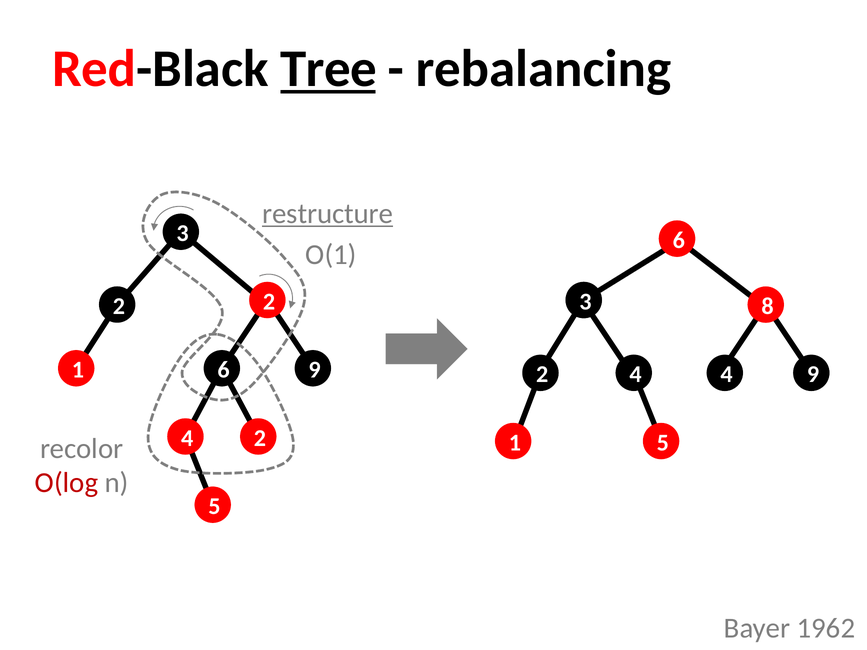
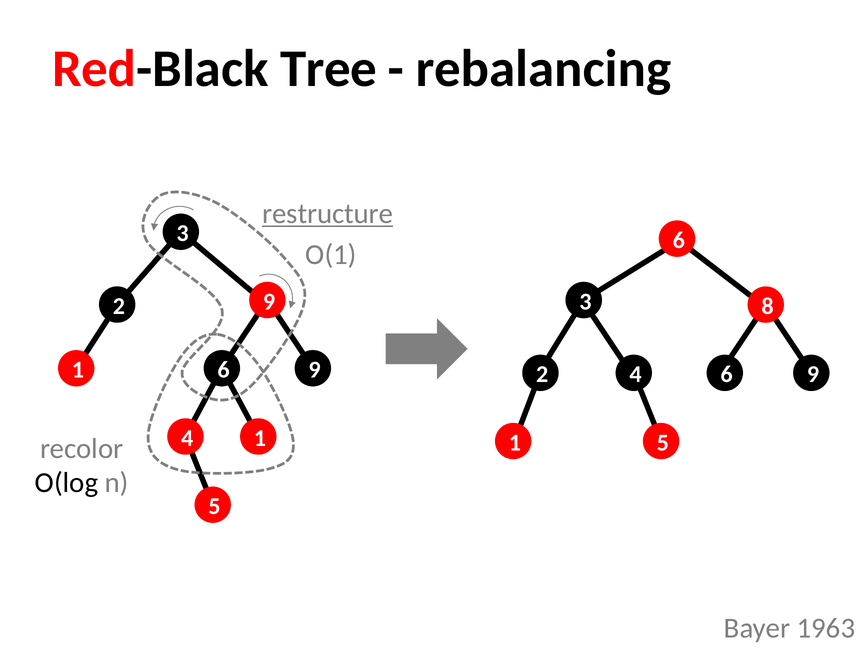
Tree underline: present -> none
2 2: 2 -> 9
4 4: 4 -> 6
4 2: 2 -> 1
O(log colour: red -> black
1962: 1962 -> 1963
